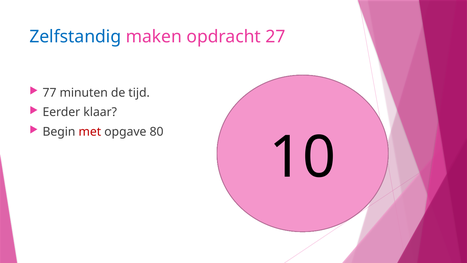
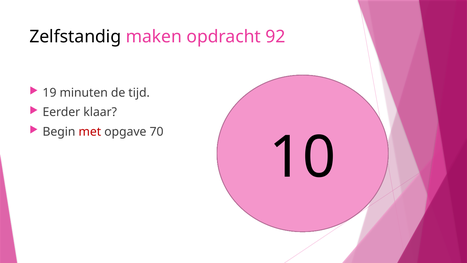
Zelfstandig colour: blue -> black
27: 27 -> 92
77: 77 -> 19
80: 80 -> 70
